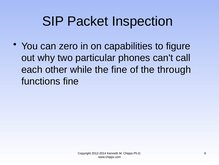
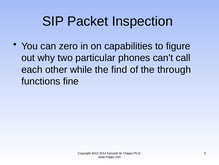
the fine: fine -> find
